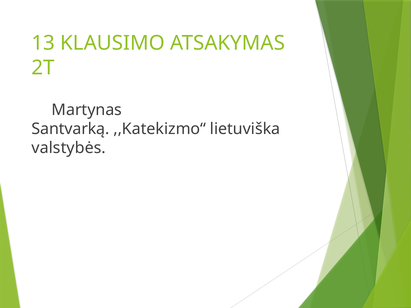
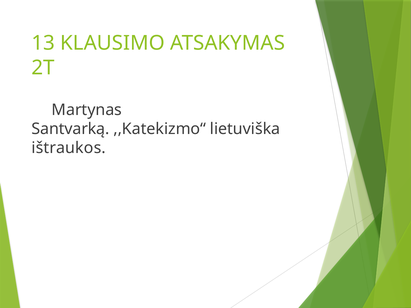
valstybės: valstybės -> ištraukos
